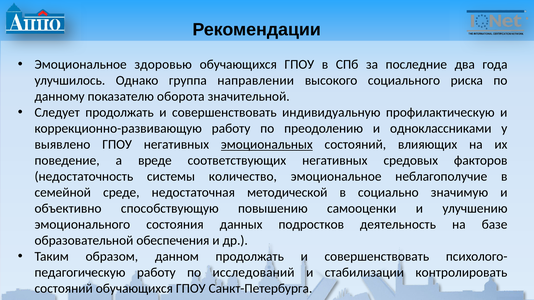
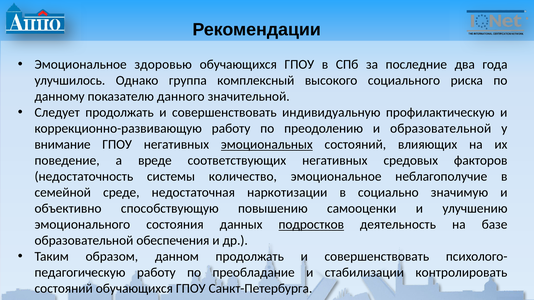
направлении: направлении -> комплексный
оборота: оборота -> данного
и одноклассниками: одноклассниками -> образовательной
выявлено: выявлено -> внимание
методической: методической -> наркотизации
подростков underline: none -> present
исследований: исследований -> преобладание
